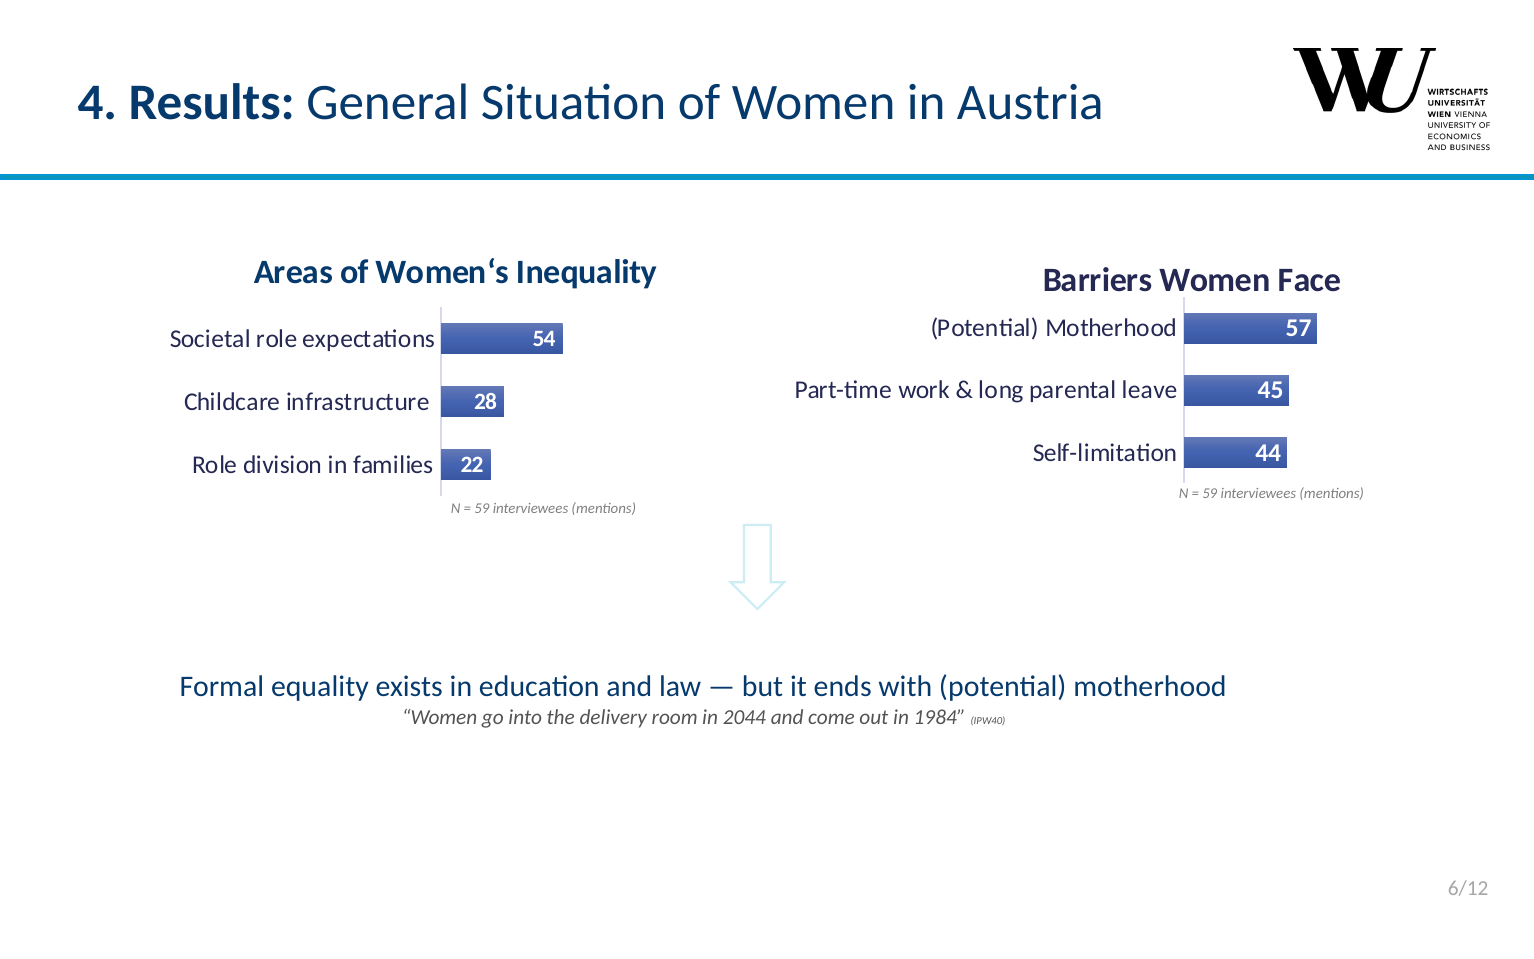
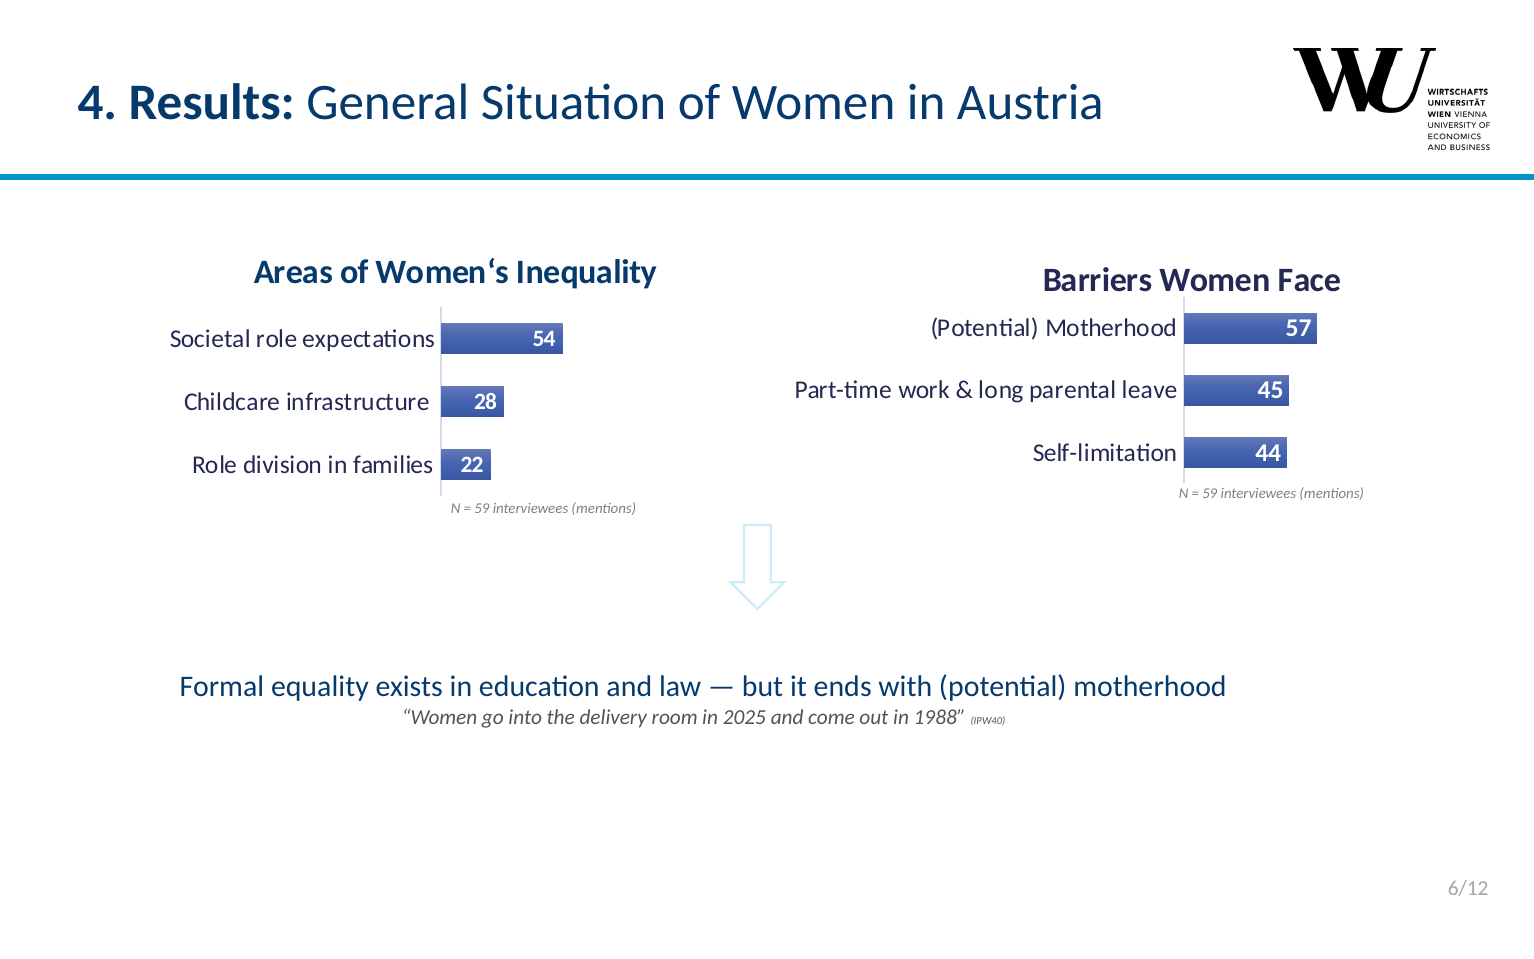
2044: 2044 -> 2025
1984: 1984 -> 1988
